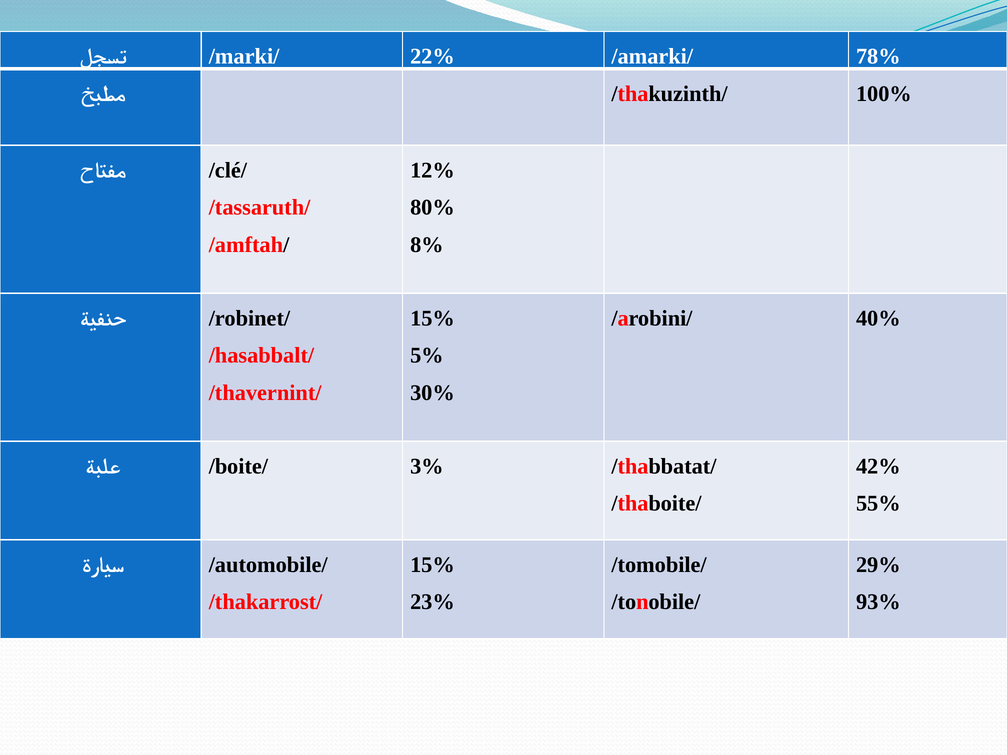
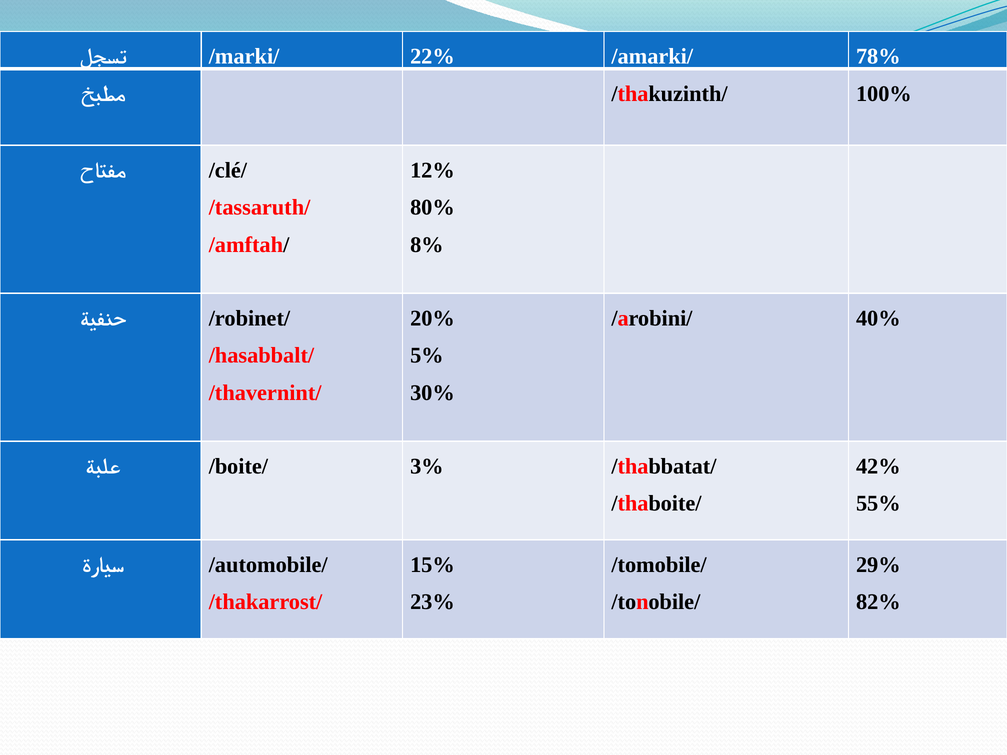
15% at (433, 318): 15% -> 20%
93%: 93% -> 82%
